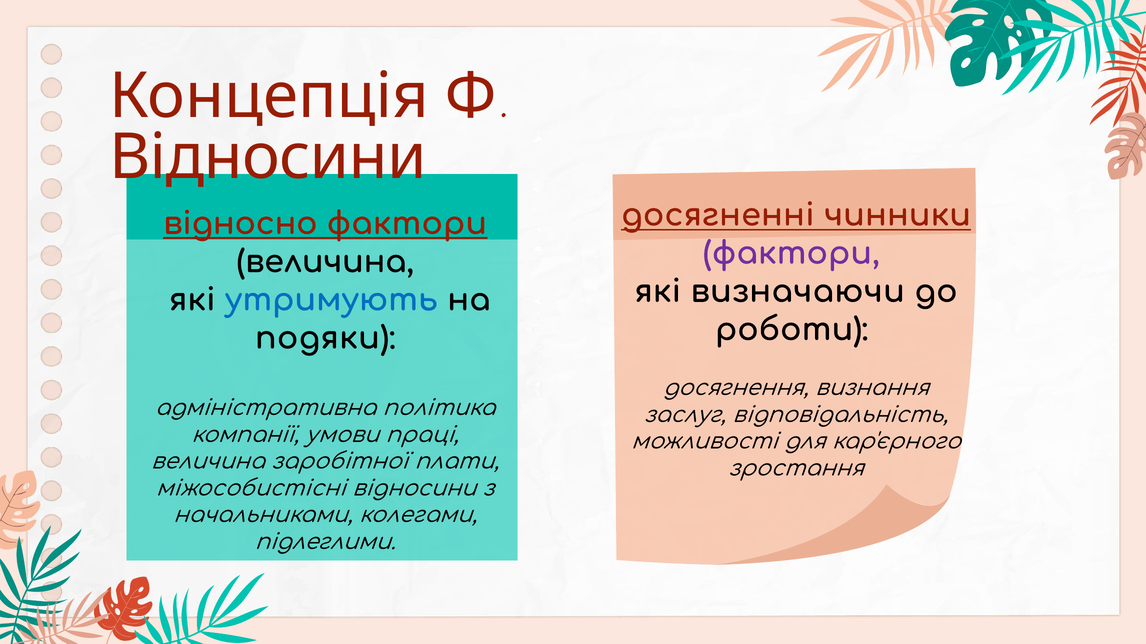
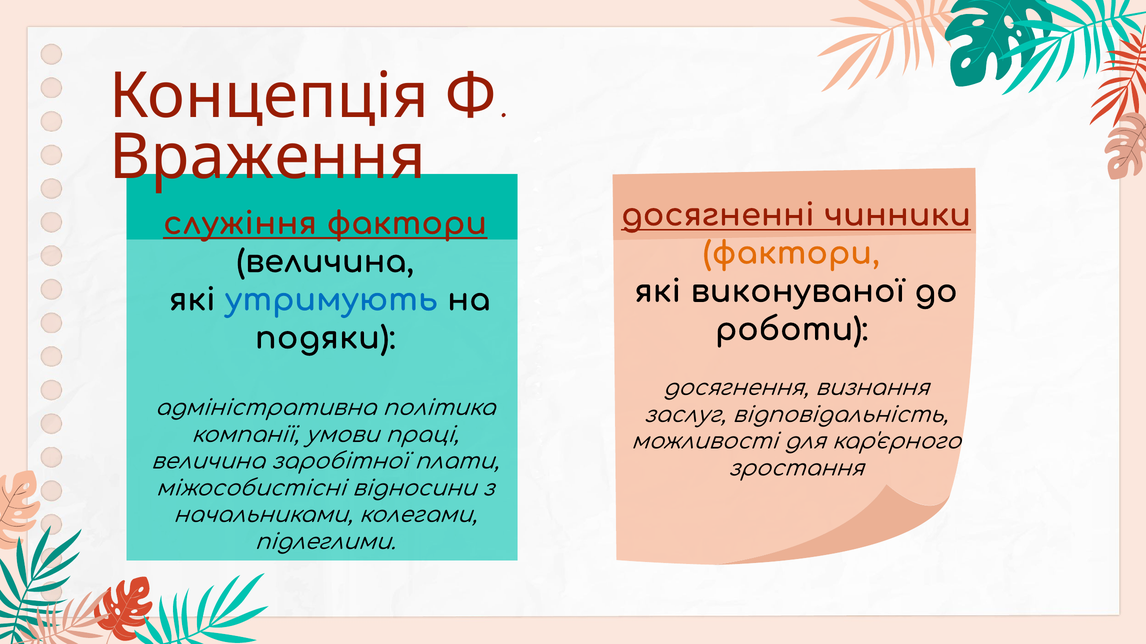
Відносини at (268, 157): Відносини -> Враження
відносно: відносно -> служіння
фактори at (791, 254) colour: purple -> orange
визначаючи: визначаючи -> виконуваної
